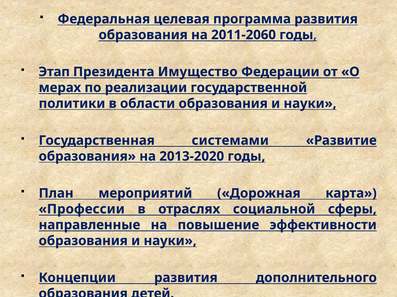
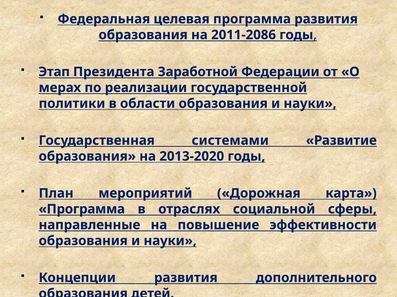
2011-2060: 2011-2060 -> 2011-2086
Имущество: Имущество -> Заработной
Профессии at (82, 210): Профессии -> Программа
